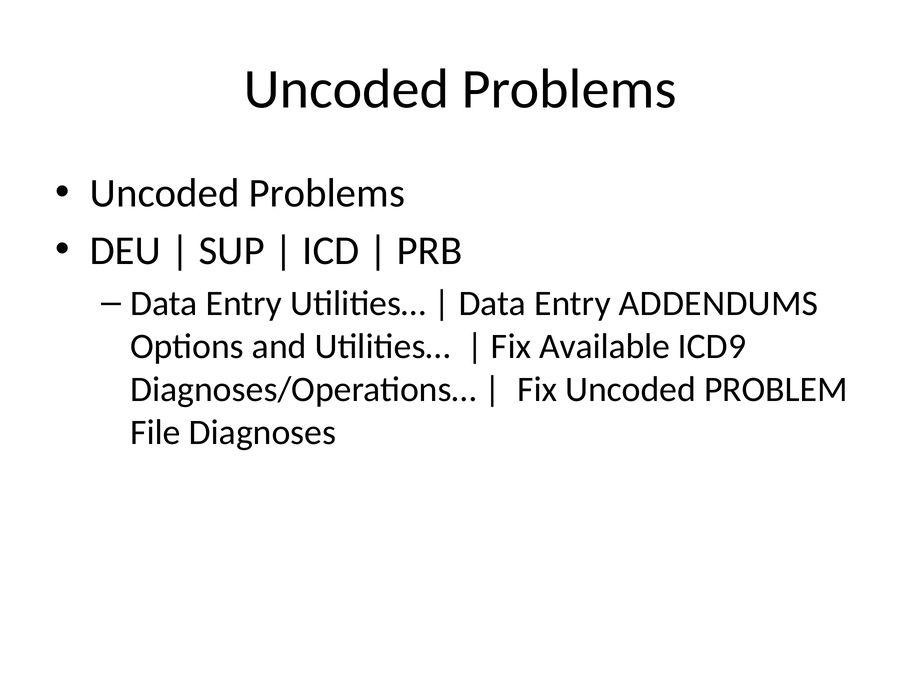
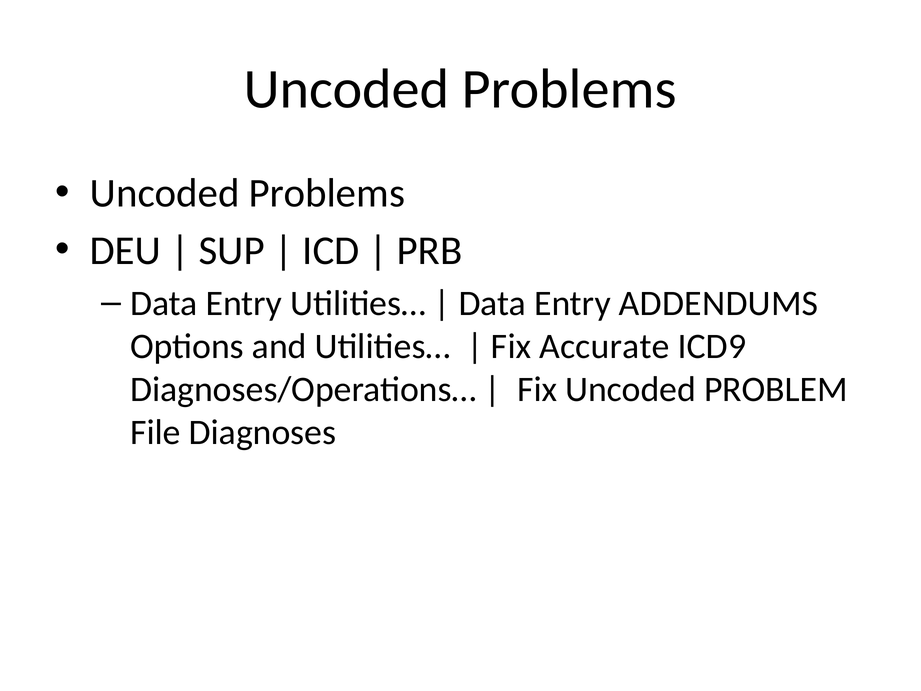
Available: Available -> Accurate
